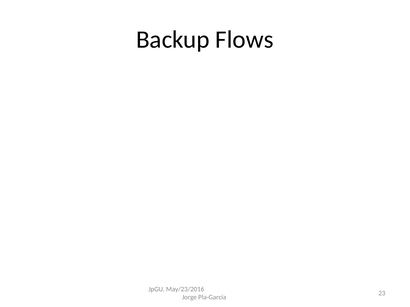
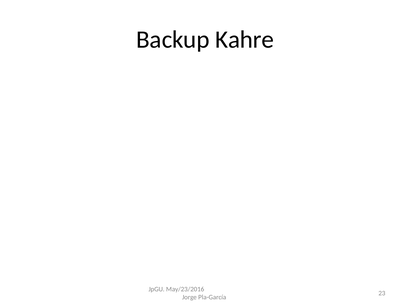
Flows: Flows -> Kahre
